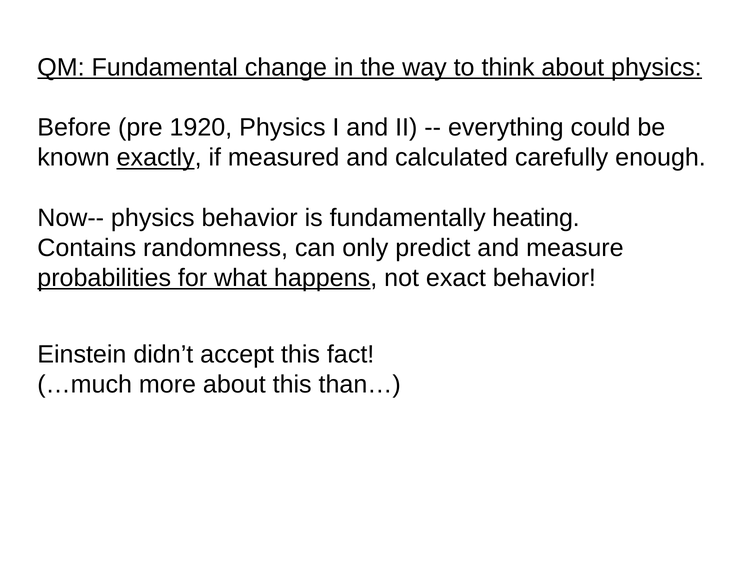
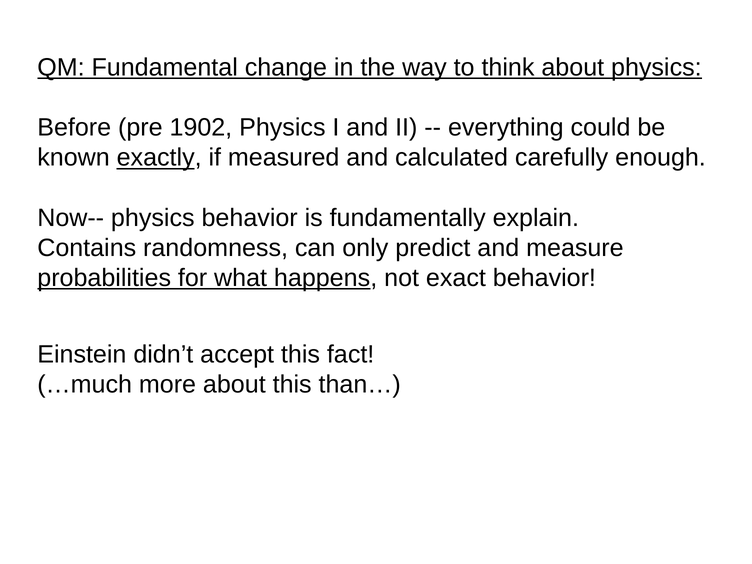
1920: 1920 -> 1902
heating: heating -> explain
